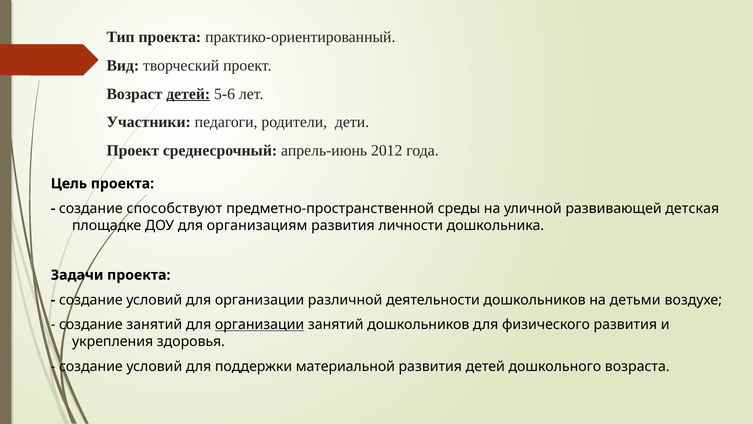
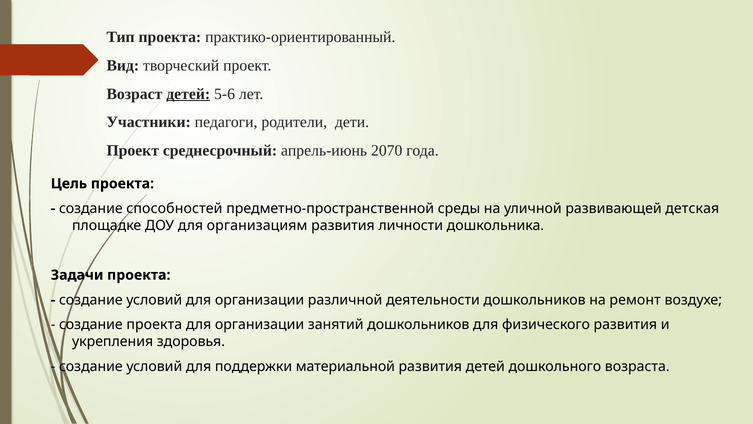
2012: 2012 -> 2070
способствуют: способствуют -> способностей
детьми: детьми -> ремонт
создание занятий: занятий -> проекта
организации at (260, 324) underline: present -> none
